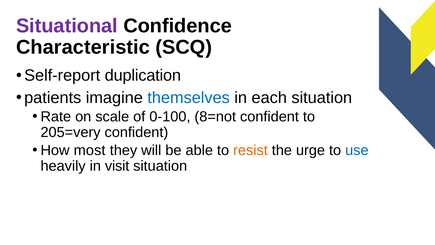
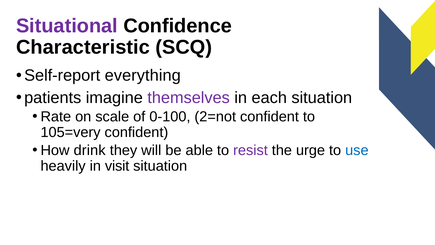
duplication: duplication -> everything
themselves colour: blue -> purple
8=not: 8=not -> 2=not
205=very: 205=very -> 105=very
most: most -> drink
resist colour: orange -> purple
